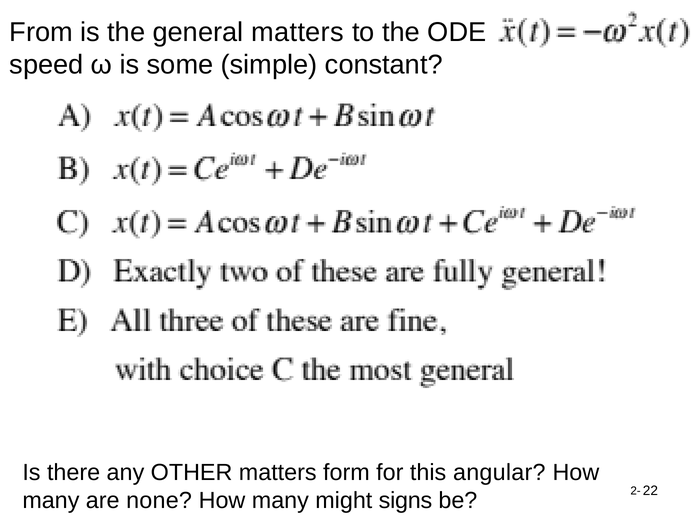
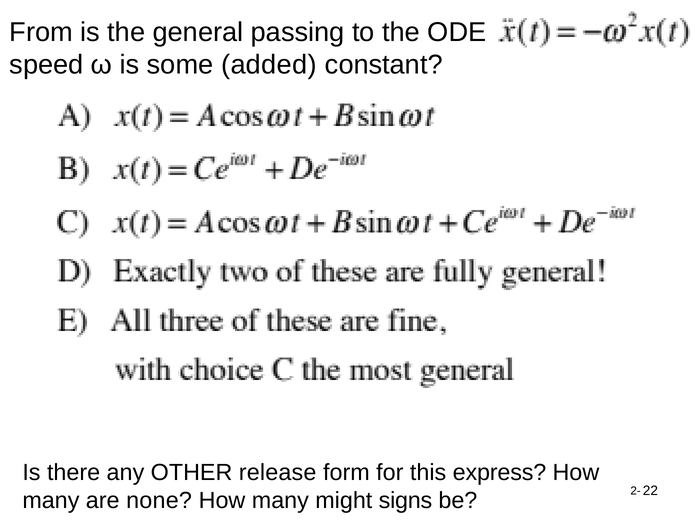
general matters: matters -> passing
simple: simple -> added
OTHER matters: matters -> release
angular: angular -> express
